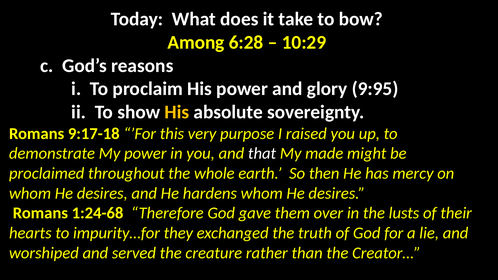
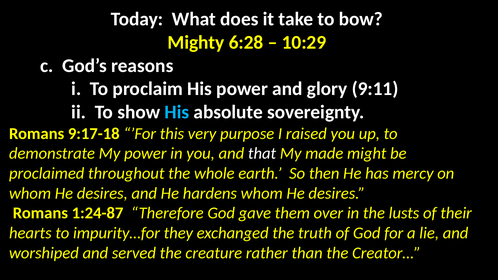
Among: Among -> Mighty
9:95: 9:95 -> 9:11
His at (177, 112) colour: yellow -> light blue
1:24-68: 1:24-68 -> 1:24-87
